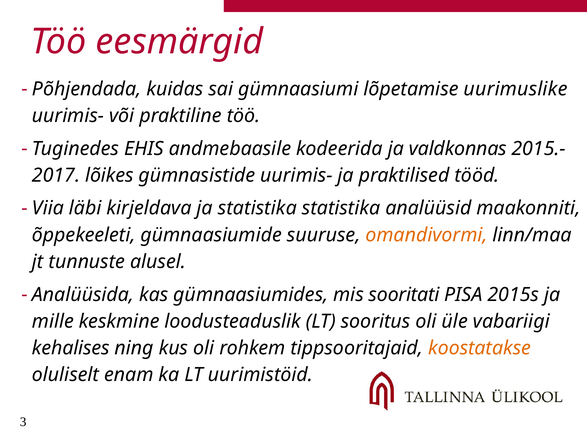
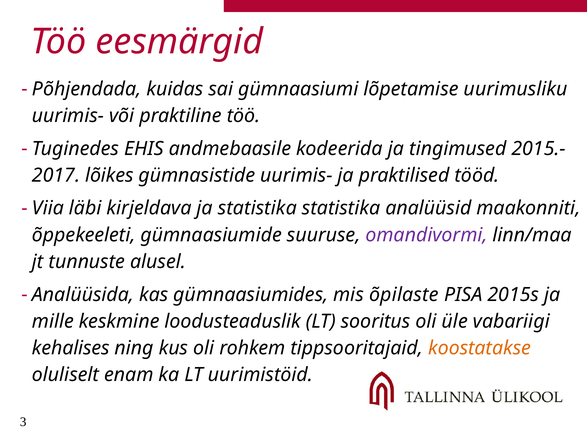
uurimuslike: uurimuslike -> uurimusliku
valdkonnas: valdkonnas -> tingimused
omandivormi colour: orange -> purple
sooritati: sooritati -> õpilaste
